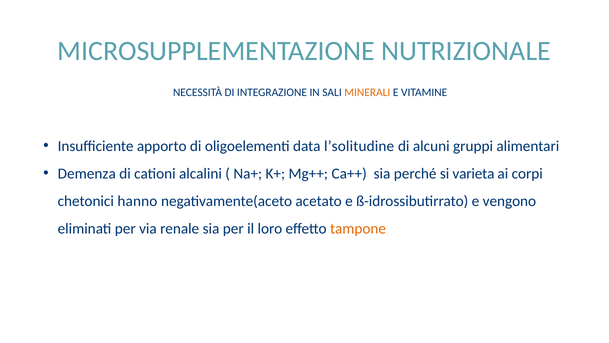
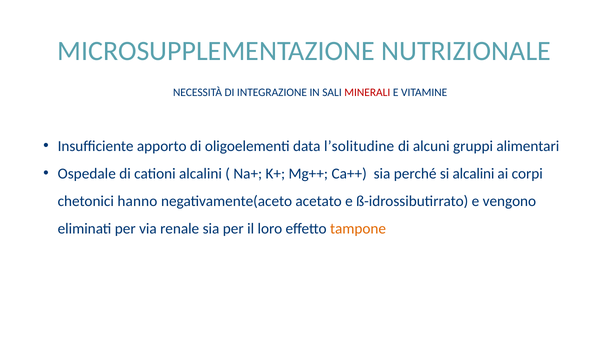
MINERALI colour: orange -> red
Demenza: Demenza -> Ospedale
si varieta: varieta -> alcalini
